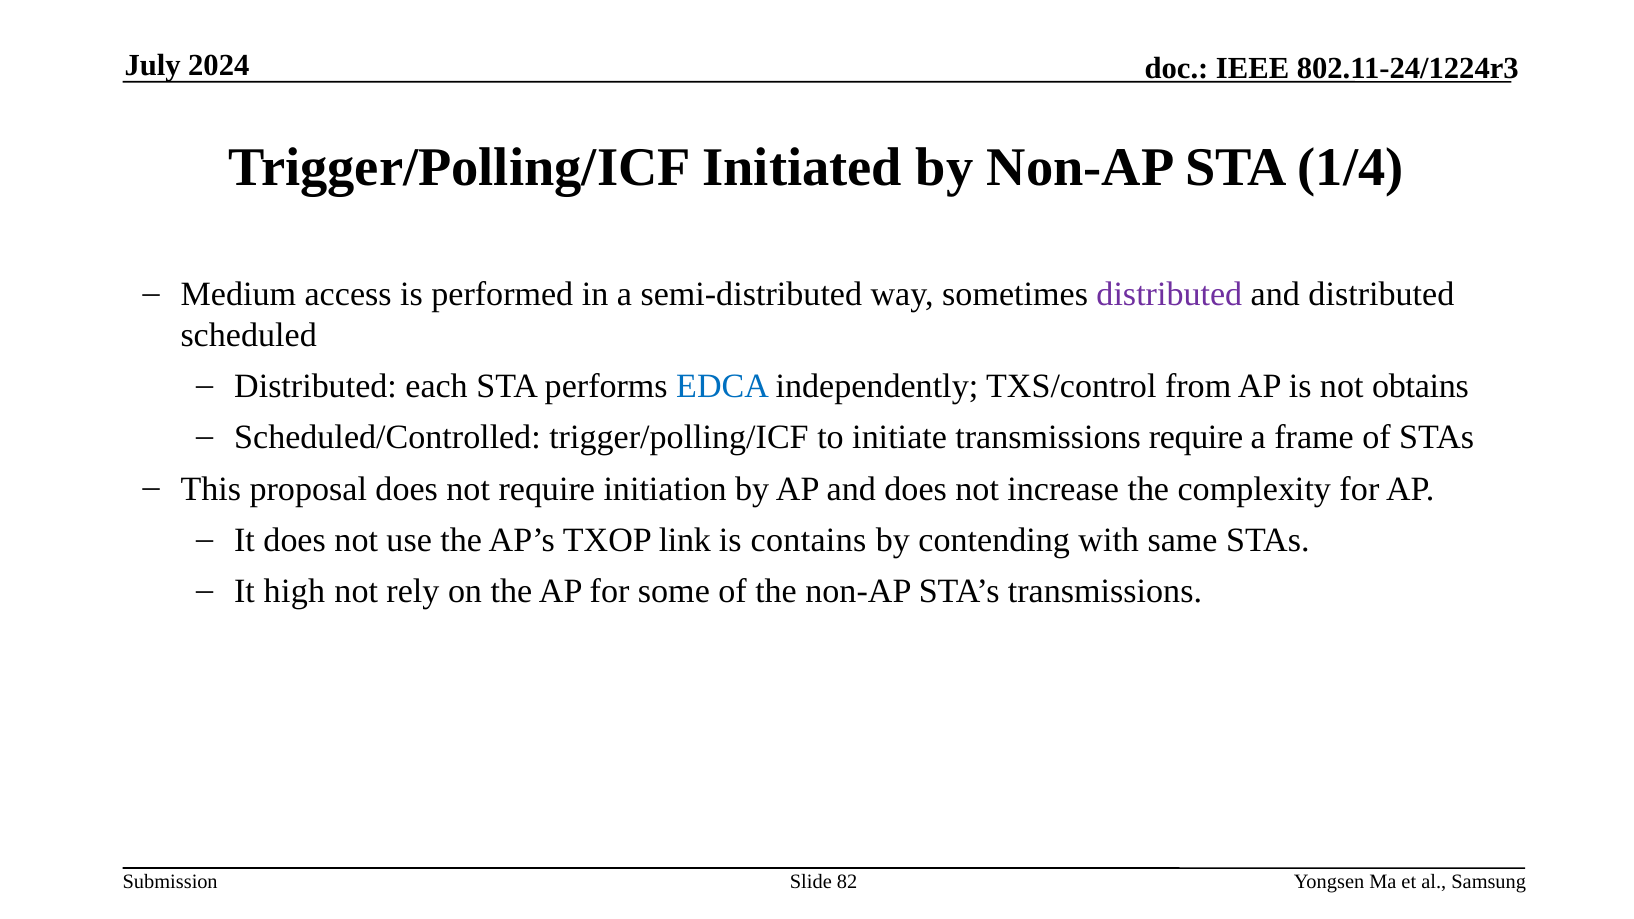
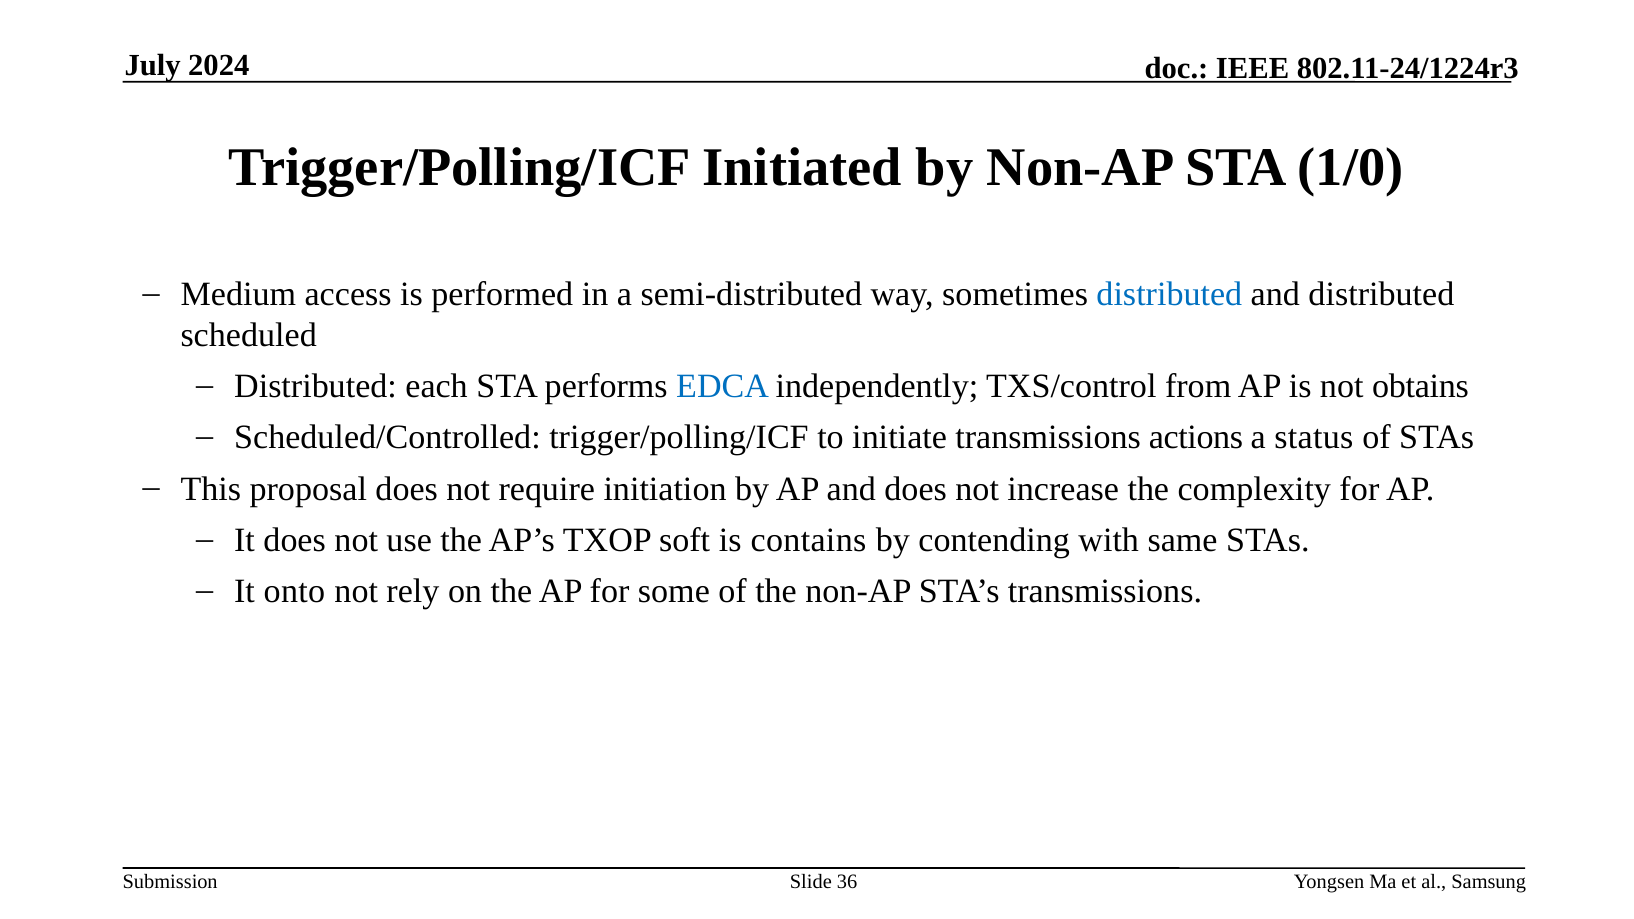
1/4: 1/4 -> 1/0
distributed at (1169, 295) colour: purple -> blue
transmissions require: require -> actions
frame: frame -> status
link: link -> soft
high: high -> onto
82: 82 -> 36
